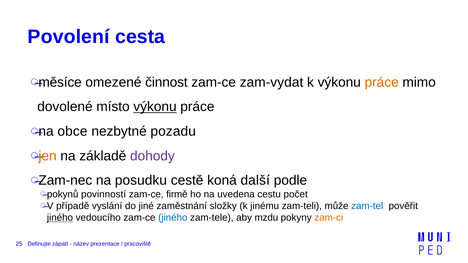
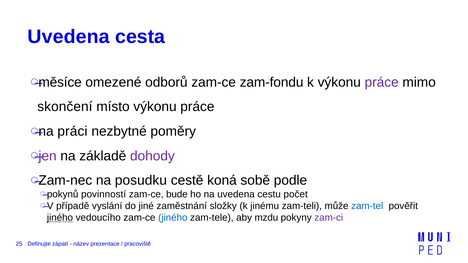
Povolení at (69, 37): Povolení -> Uvedena
činnost: činnost -> odborů
zam-vydat: zam-vydat -> zam-fondu
práce at (382, 82) colour: orange -> purple
dovolené: dovolené -> skončení
výkonu at (155, 107) underline: present -> none
obce: obce -> práci
pozadu: pozadu -> poměry
jen colour: orange -> purple
další: další -> sobě
firmě: firmě -> bude
zam-ci colour: orange -> purple
